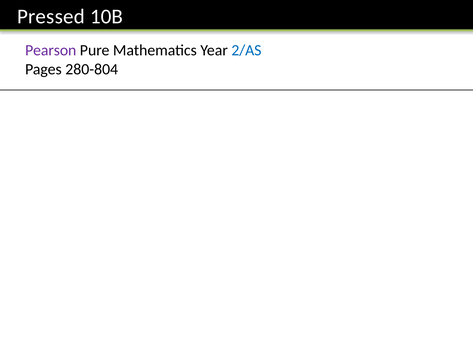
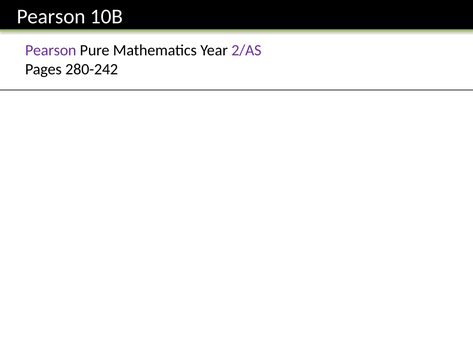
Pressed at (51, 16): Pressed -> Pearson
2/AS colour: blue -> purple
280-804: 280-804 -> 280-242
